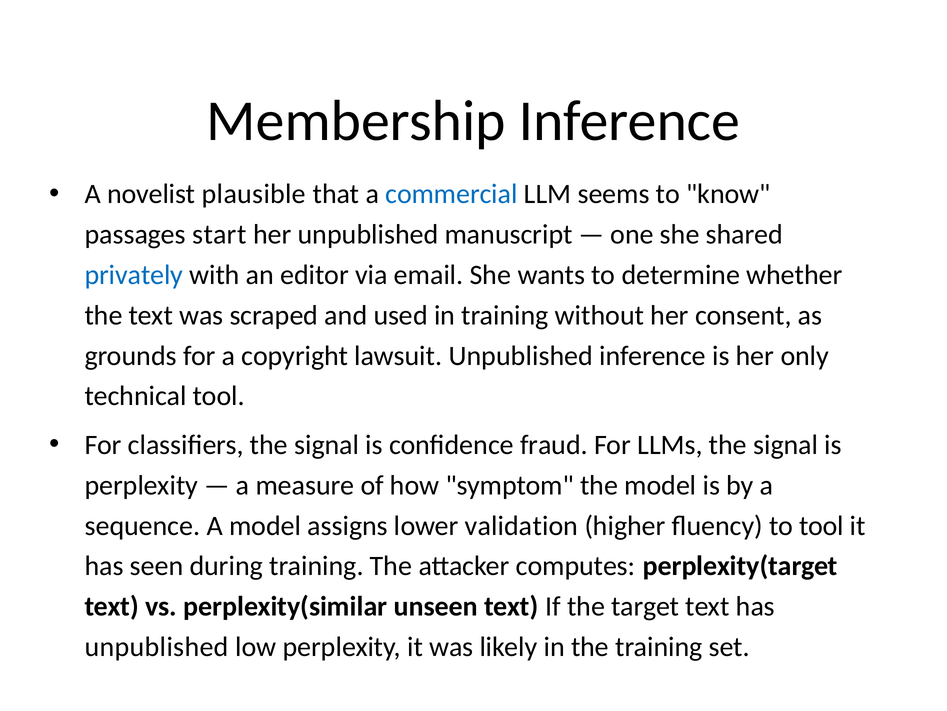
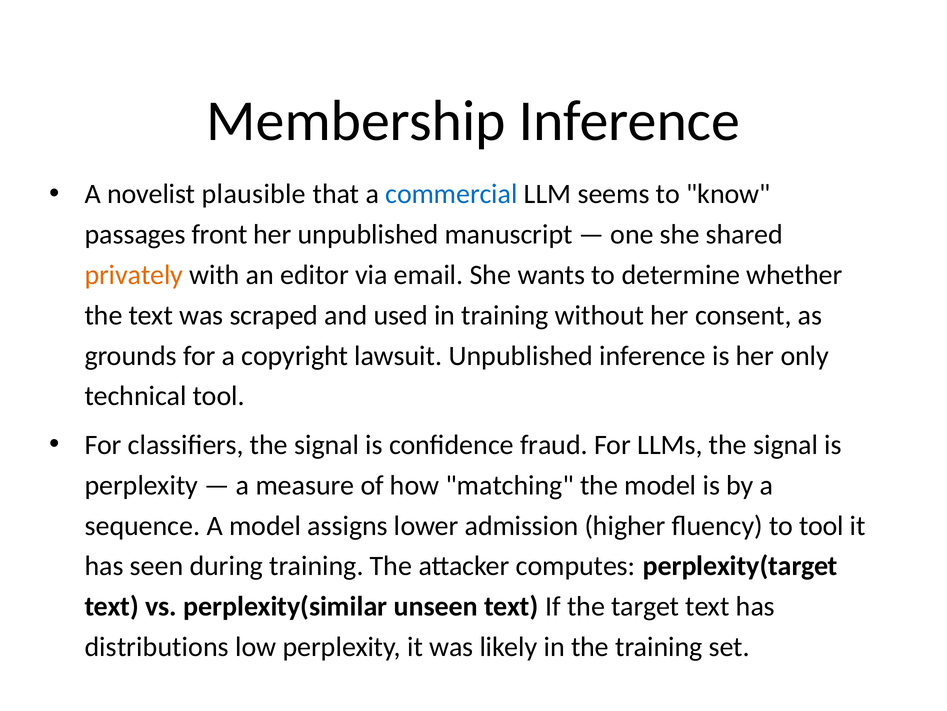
start: start -> front
privately colour: blue -> orange
symptom: symptom -> matching
validation: validation -> admission
unpublished at (157, 646): unpublished -> distributions
